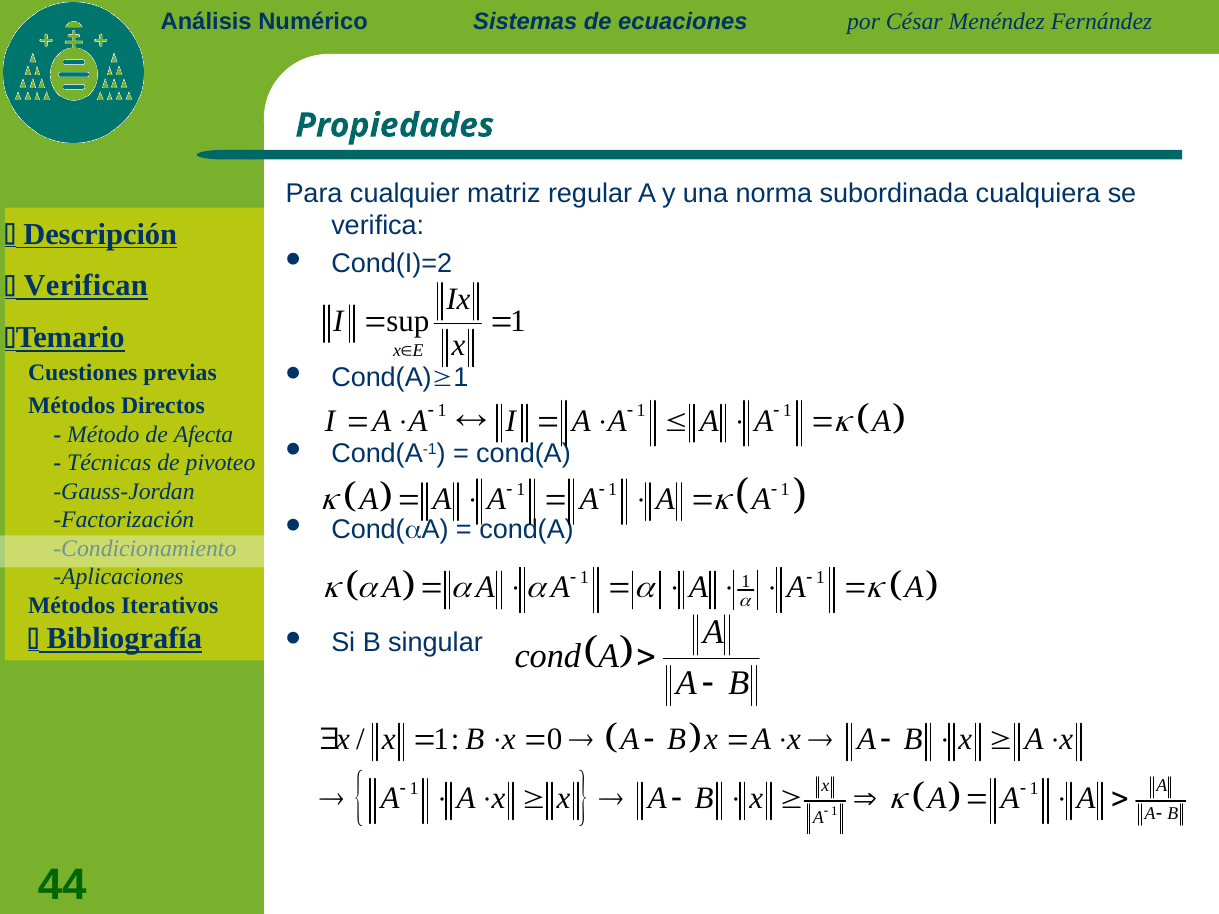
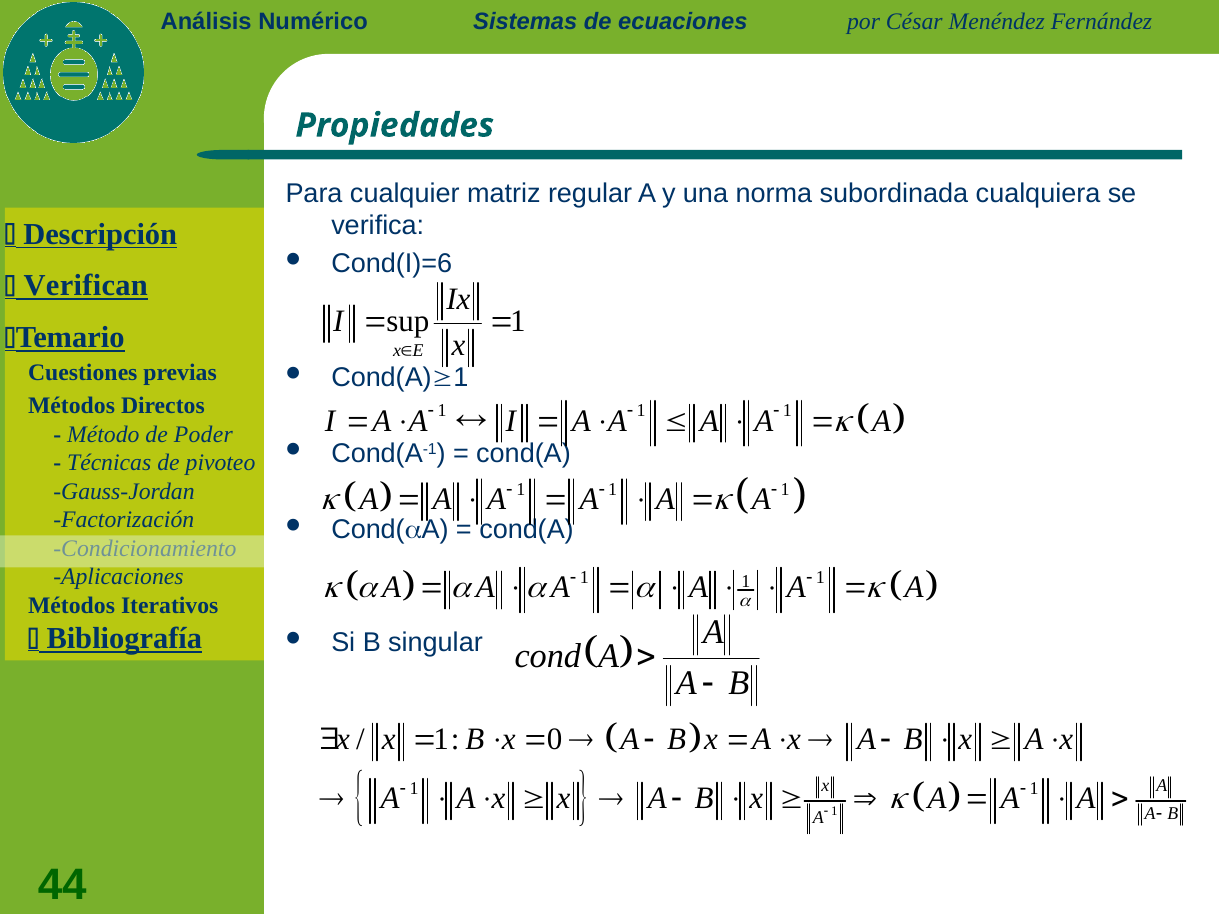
Cond(I)=2: Cond(I)=2 -> Cond(I)=6
Afecta: Afecta -> Poder
